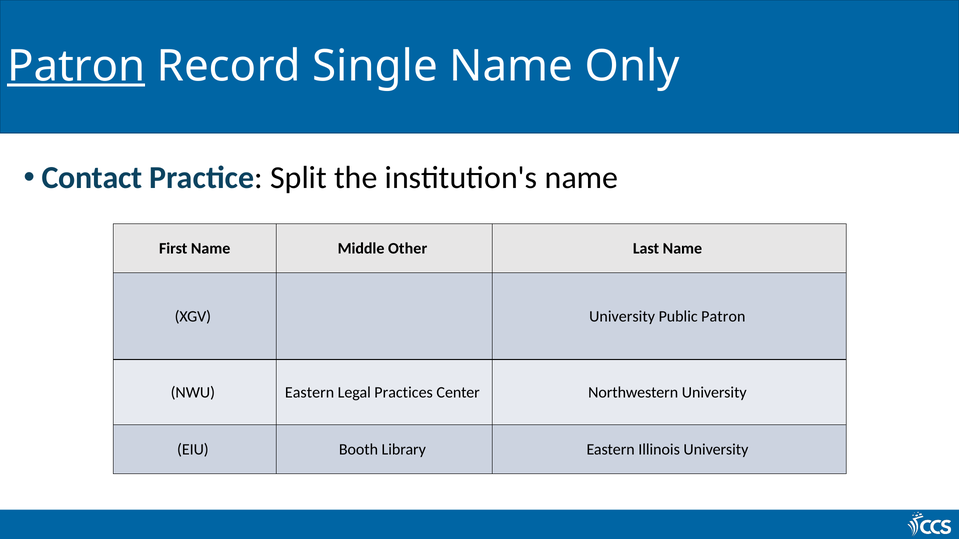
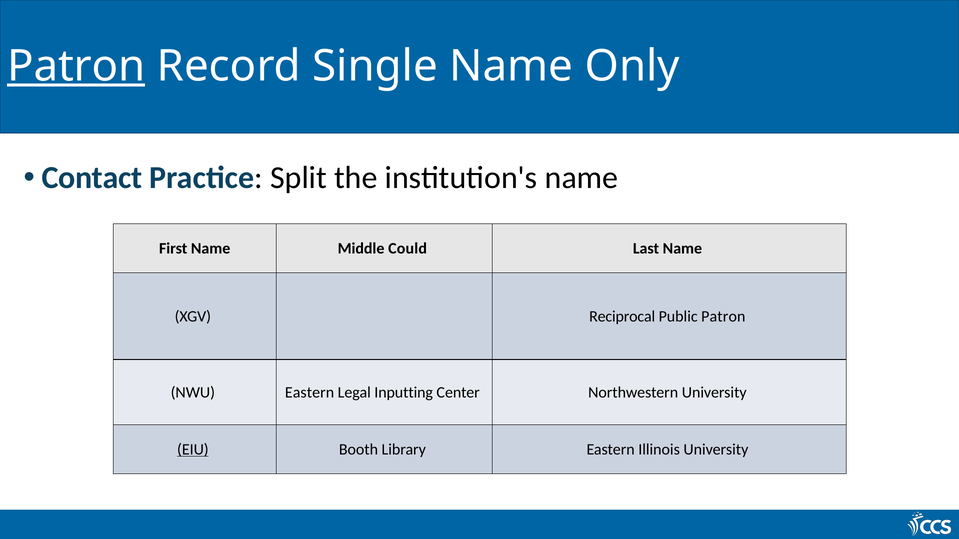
Other: Other -> Could
XGV University: University -> Reciprocal
Practices: Practices -> Inputting
EIU underline: none -> present
